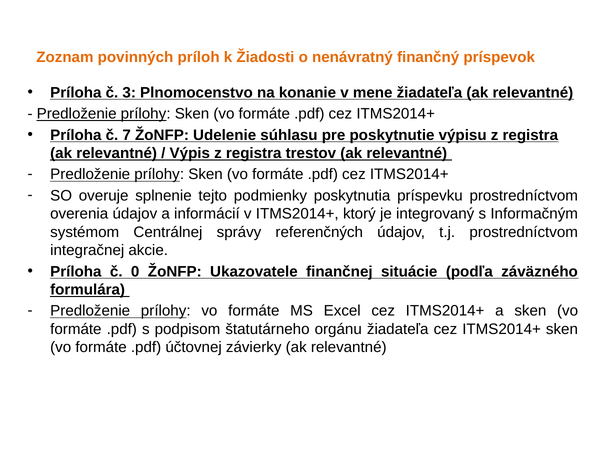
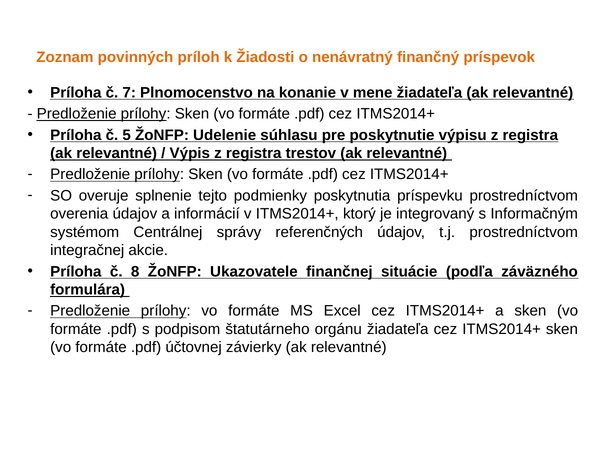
3: 3 -> 7
7: 7 -> 5
0: 0 -> 8
